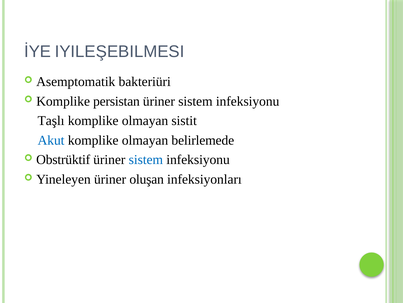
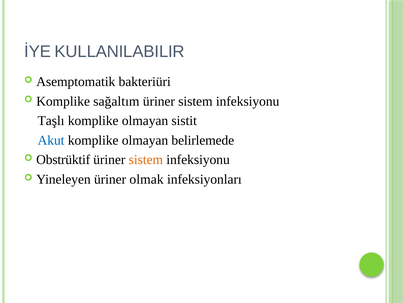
IYILEŞEBILMESI: IYILEŞEBILMESI -> KULLANILABILIR
persistan: persistan -> sağaltım
sistem at (146, 159) colour: blue -> orange
oluşan: oluşan -> olmak
